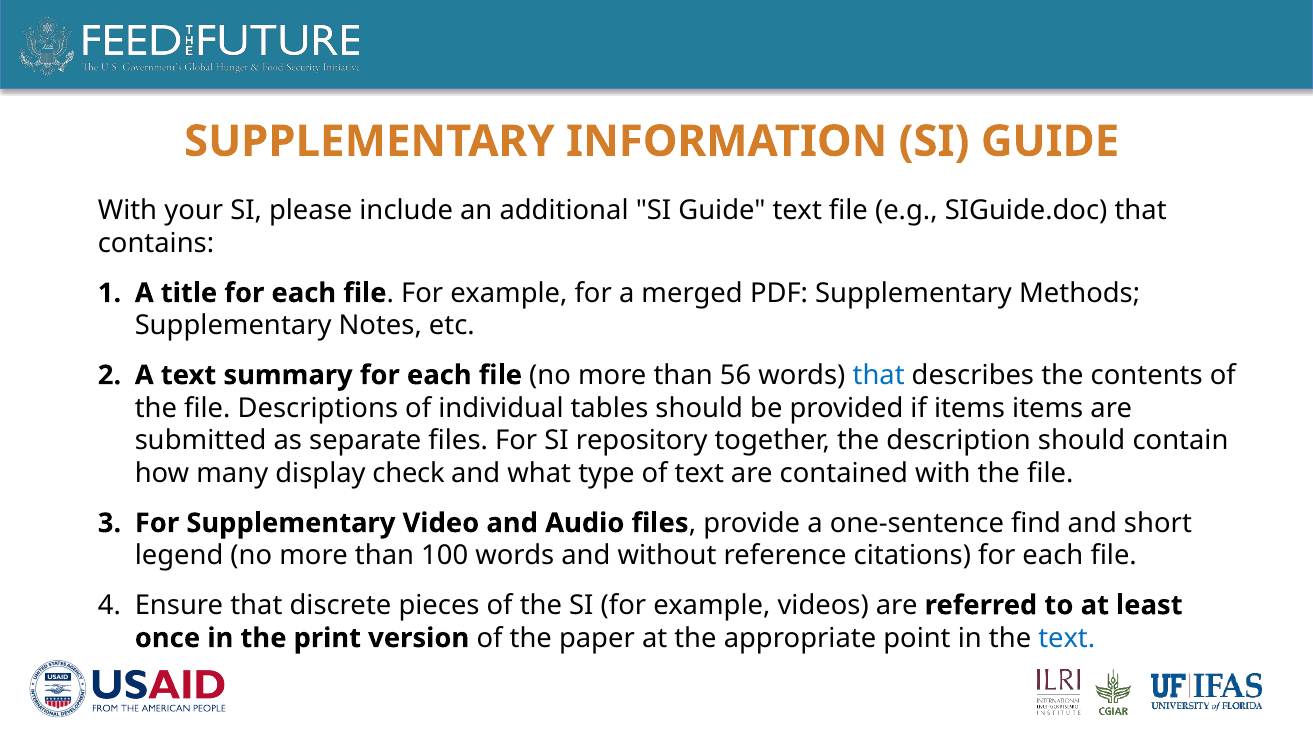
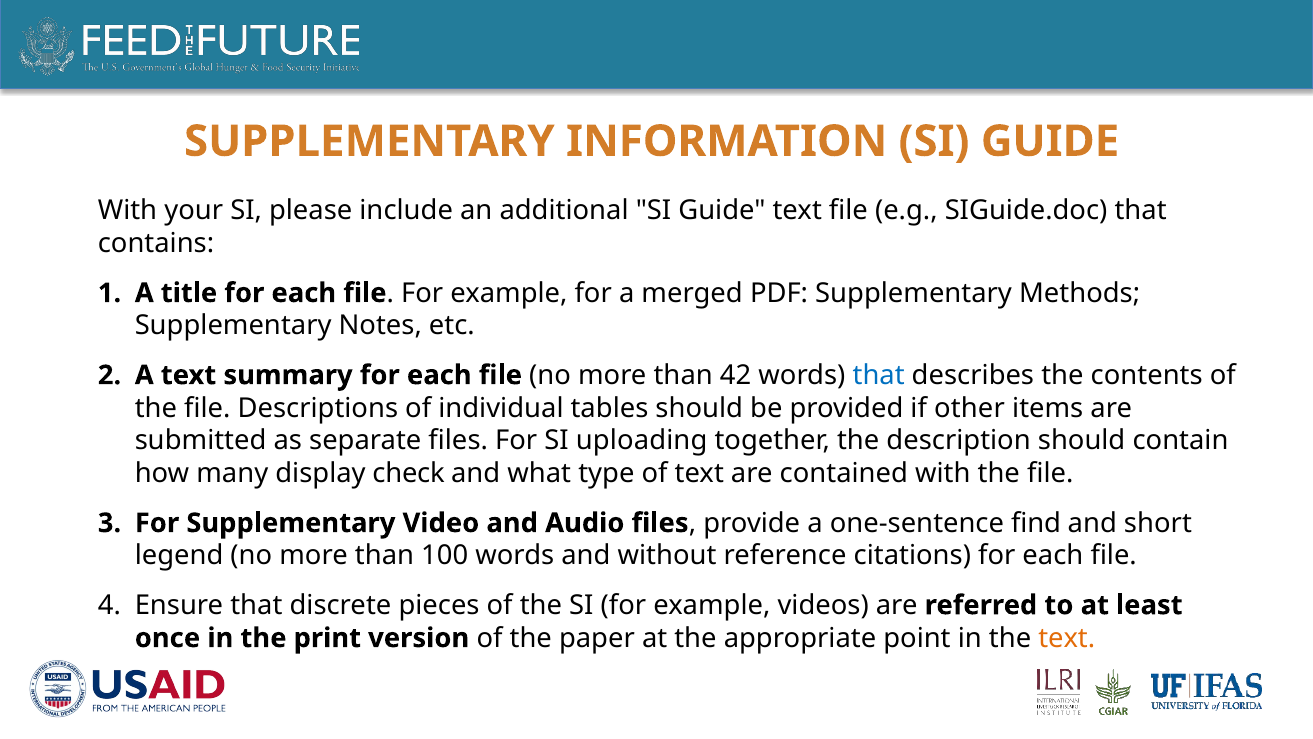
56: 56 -> 42
if items: items -> other
repository: repository -> uploading
text at (1067, 638) colour: blue -> orange
